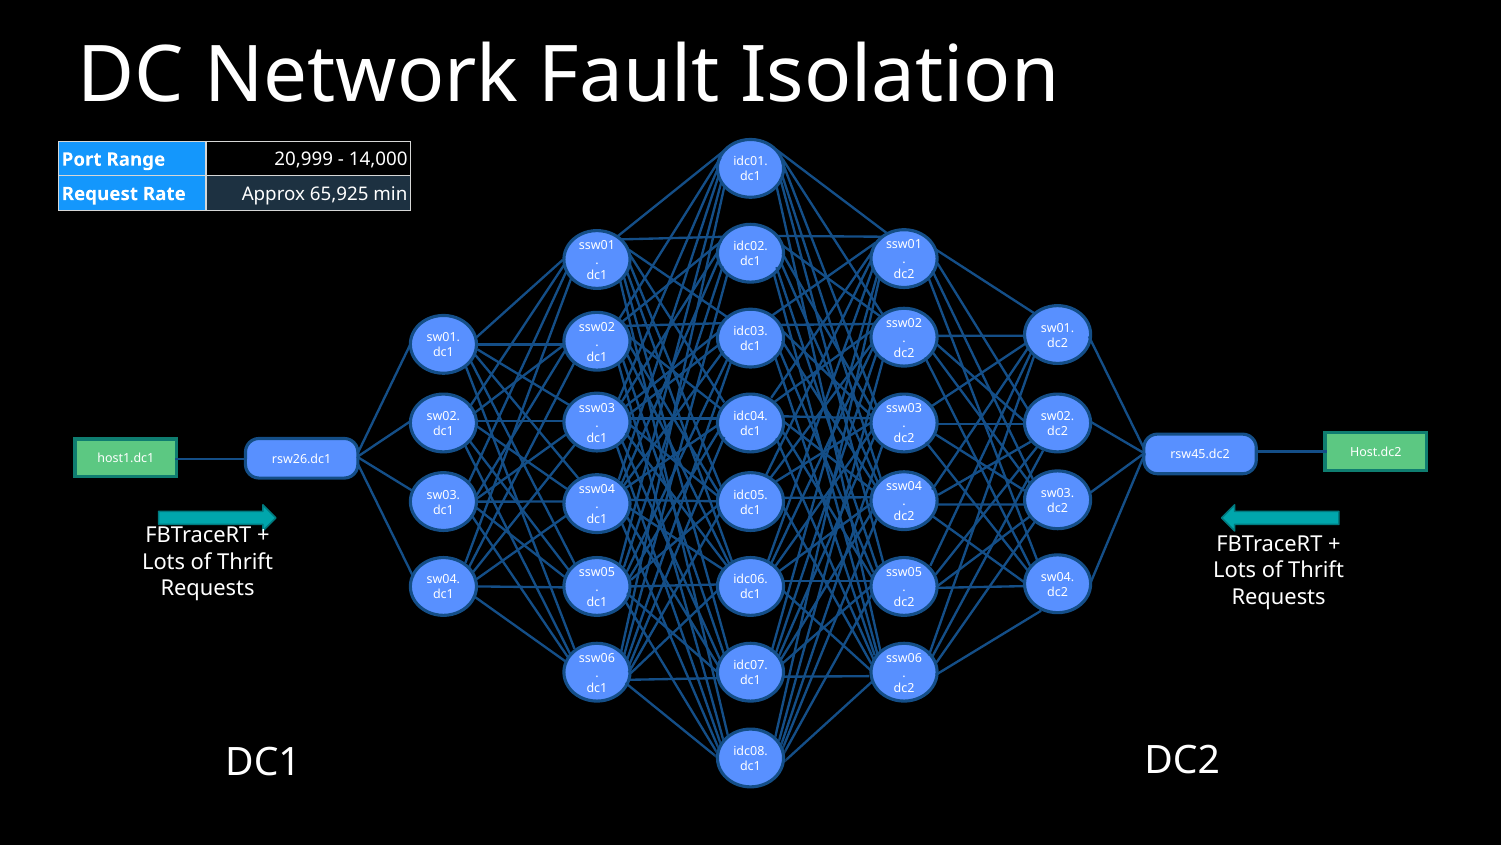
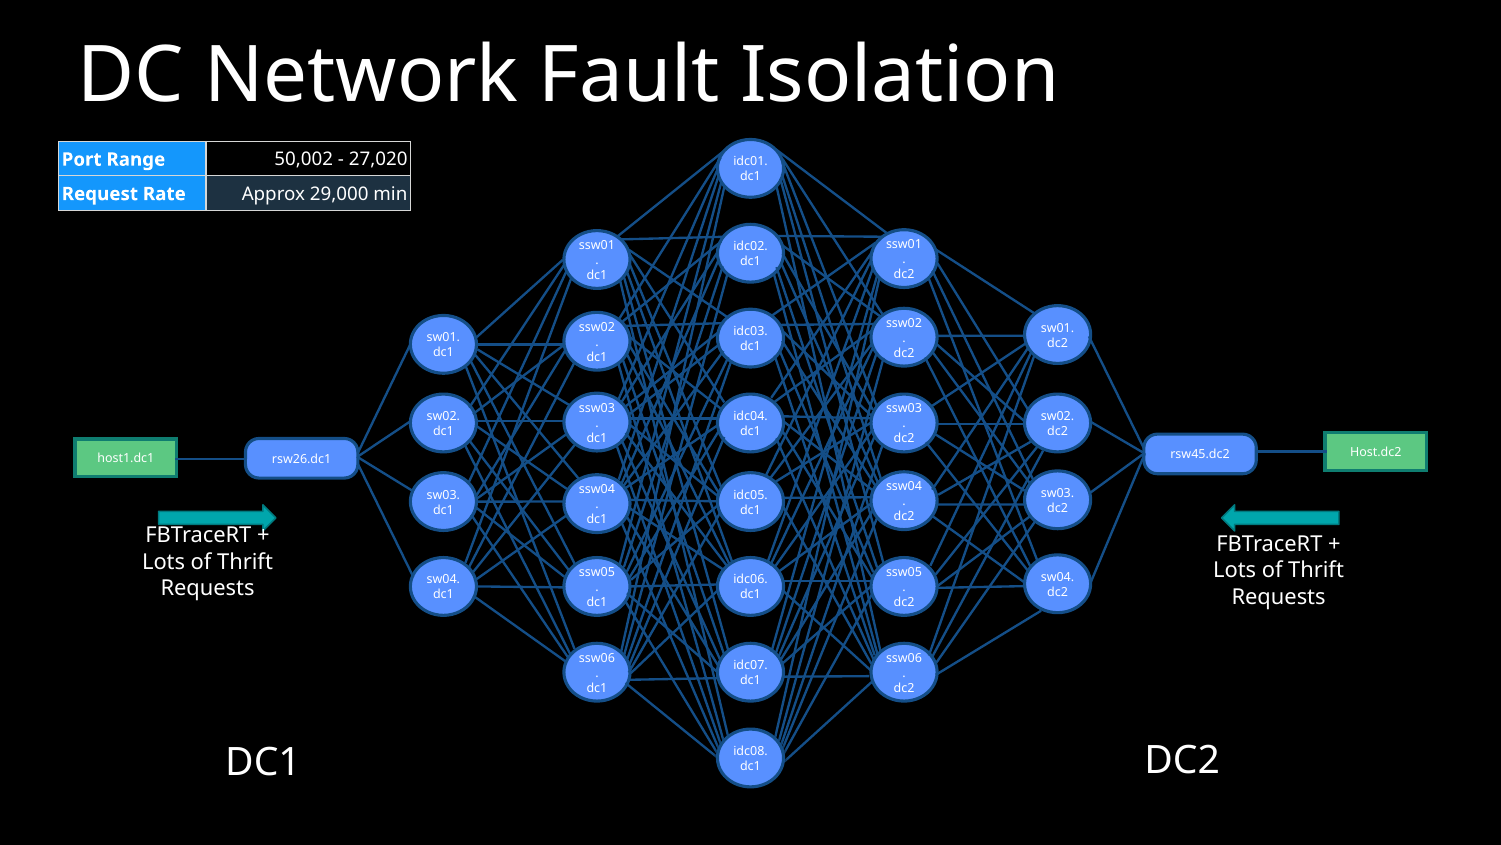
20,999: 20,999 -> 50,002
14,000: 14,000 -> 27,020
65,925: 65,925 -> 29,000
